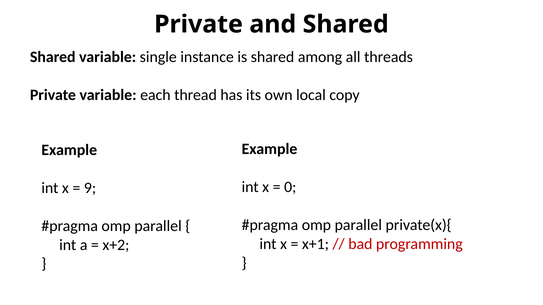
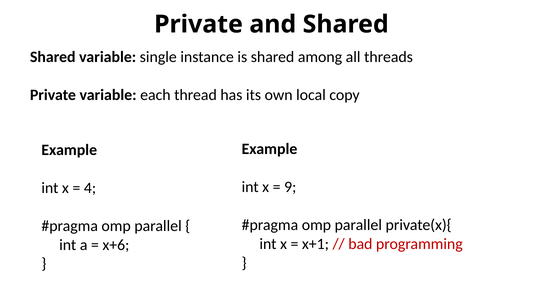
0: 0 -> 9
9: 9 -> 4
x+2: x+2 -> x+6
